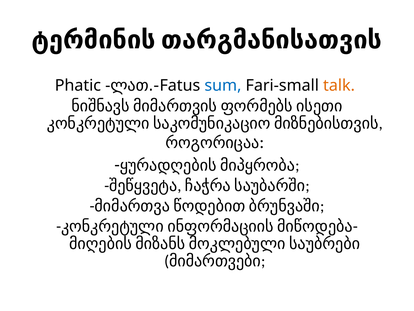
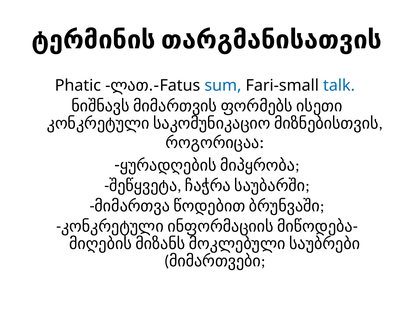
talk colour: orange -> blue
